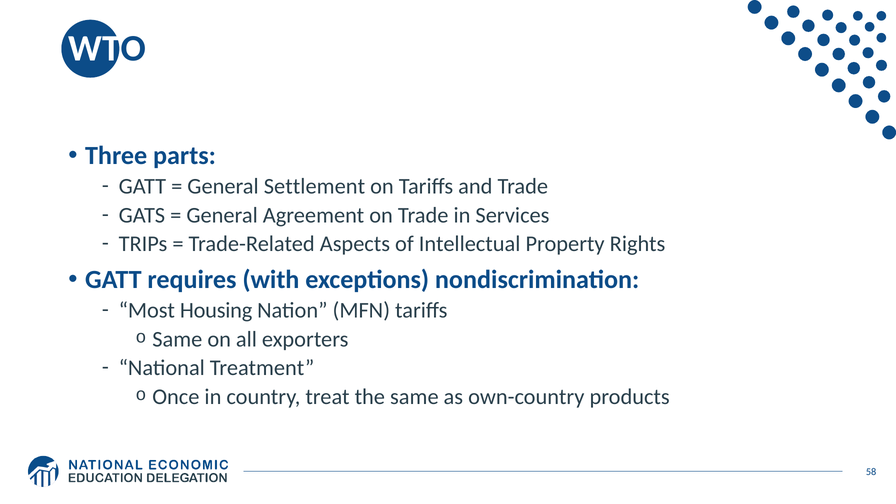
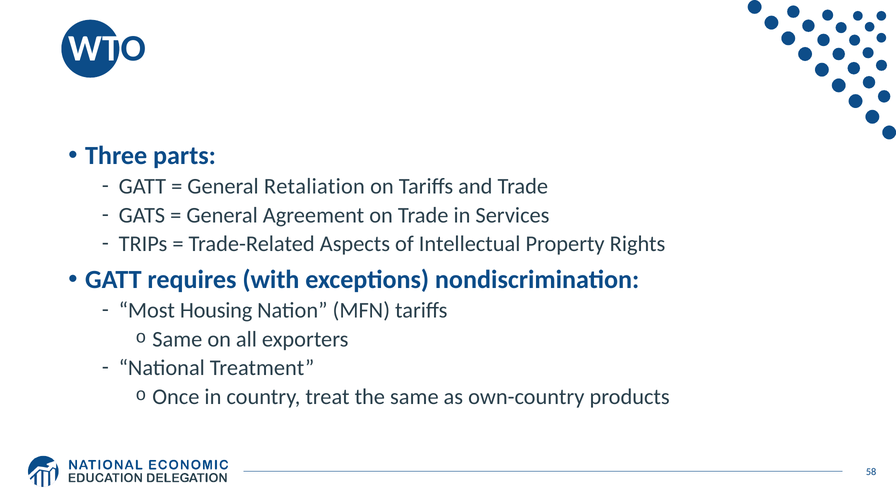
Settlement: Settlement -> Retaliation
